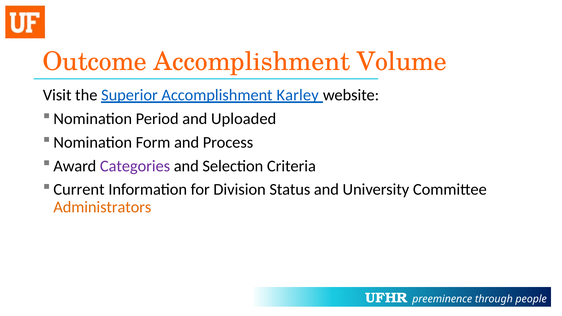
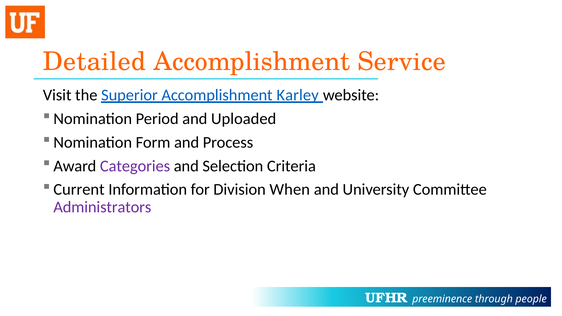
Outcome: Outcome -> Detailed
Volume: Volume -> Service
Status: Status -> When
Administrators colour: orange -> purple
